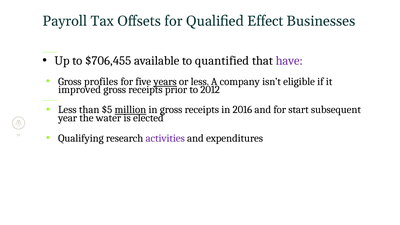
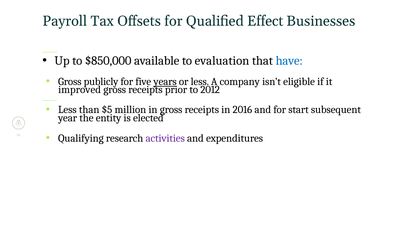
$706,455: $706,455 -> $850,000
quantified: quantified -> evaluation
have colour: purple -> blue
profiles: profiles -> publicly
million underline: present -> none
water: water -> entity
